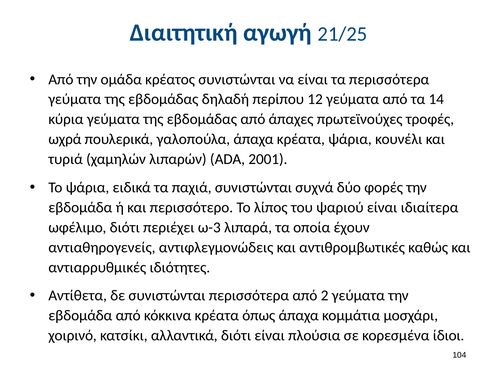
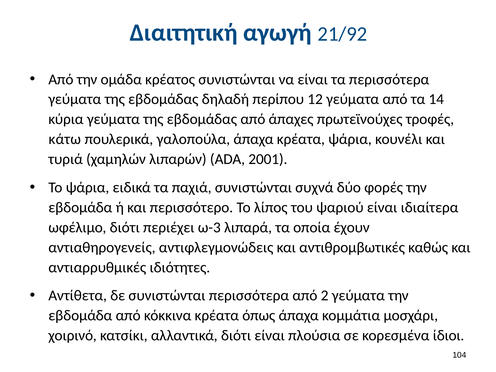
21/25: 21/25 -> 21/92
ωχρά: ωχρά -> κάτω
